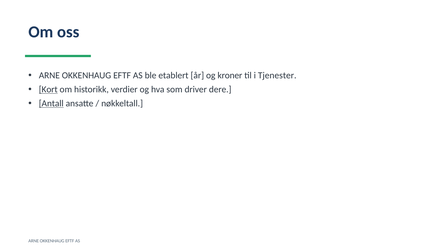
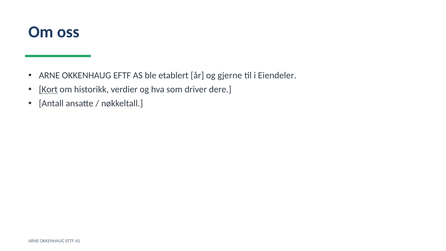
kroner: kroner -> gjerne
Tjenester: Tjenester -> Eiendeler
Antall underline: present -> none
